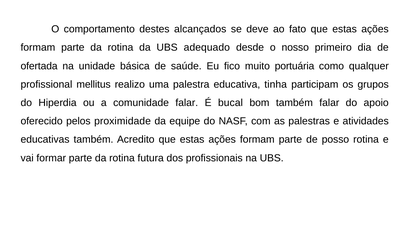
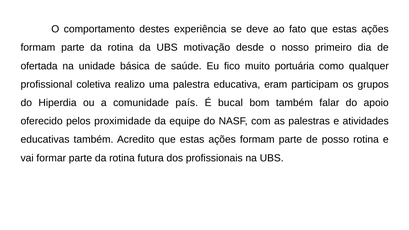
alcançados: alcançados -> experiência
adequado: adequado -> motivação
mellitus: mellitus -> coletiva
tinha: tinha -> eram
comunidade falar: falar -> país
